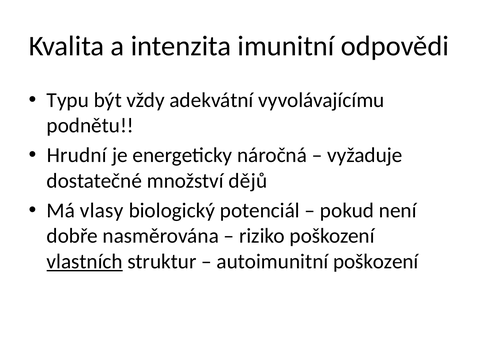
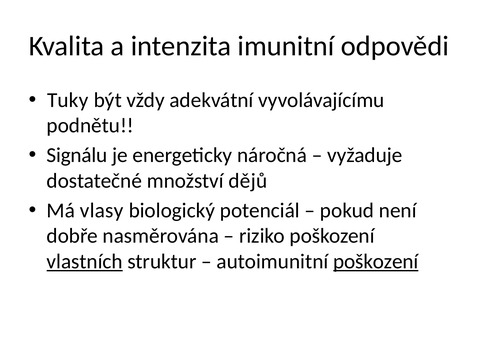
Typu: Typu -> Tuky
Hrudní: Hrudní -> Signálu
poškození at (376, 262) underline: none -> present
